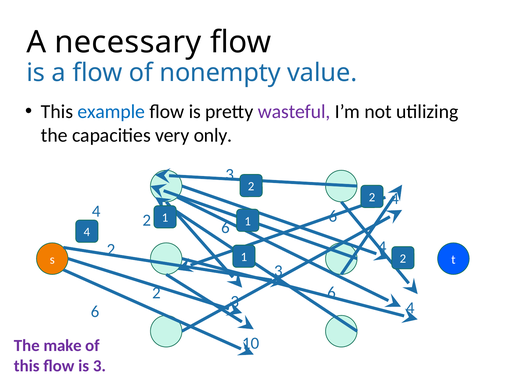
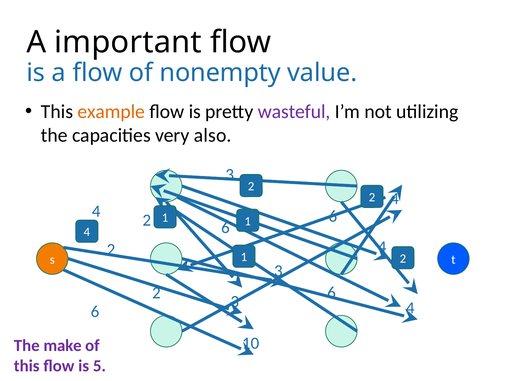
necessary: necessary -> important
example colour: blue -> orange
only: only -> also
is 3: 3 -> 5
